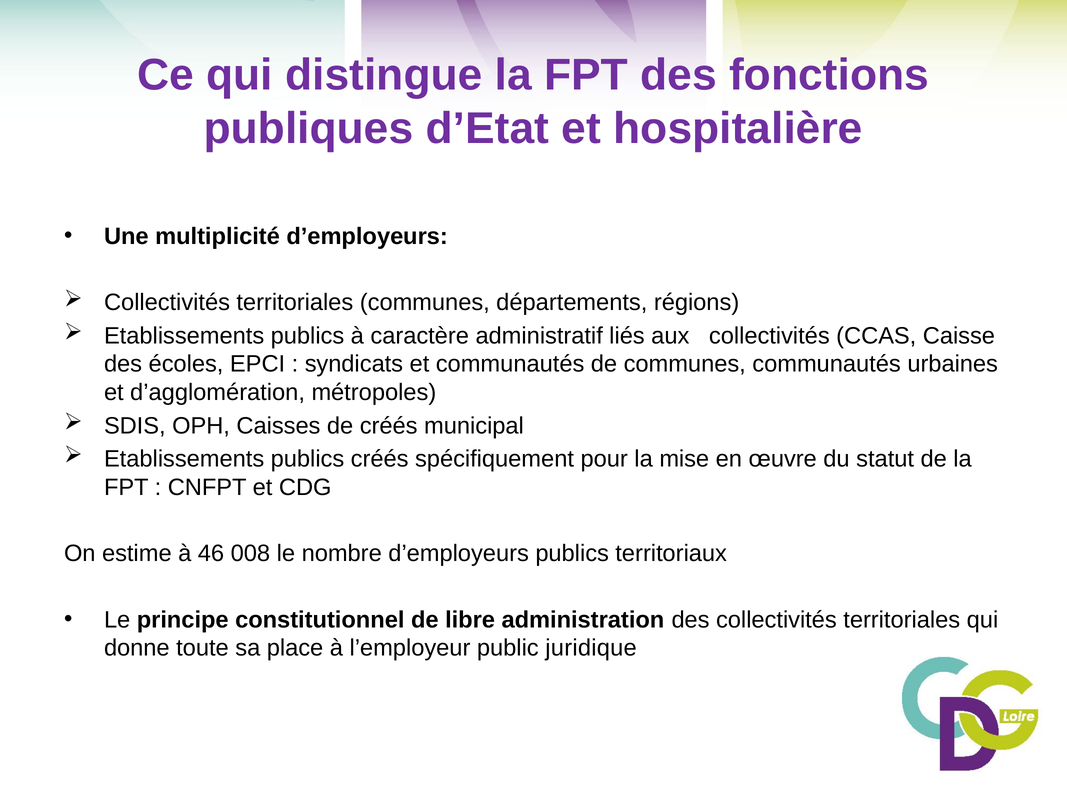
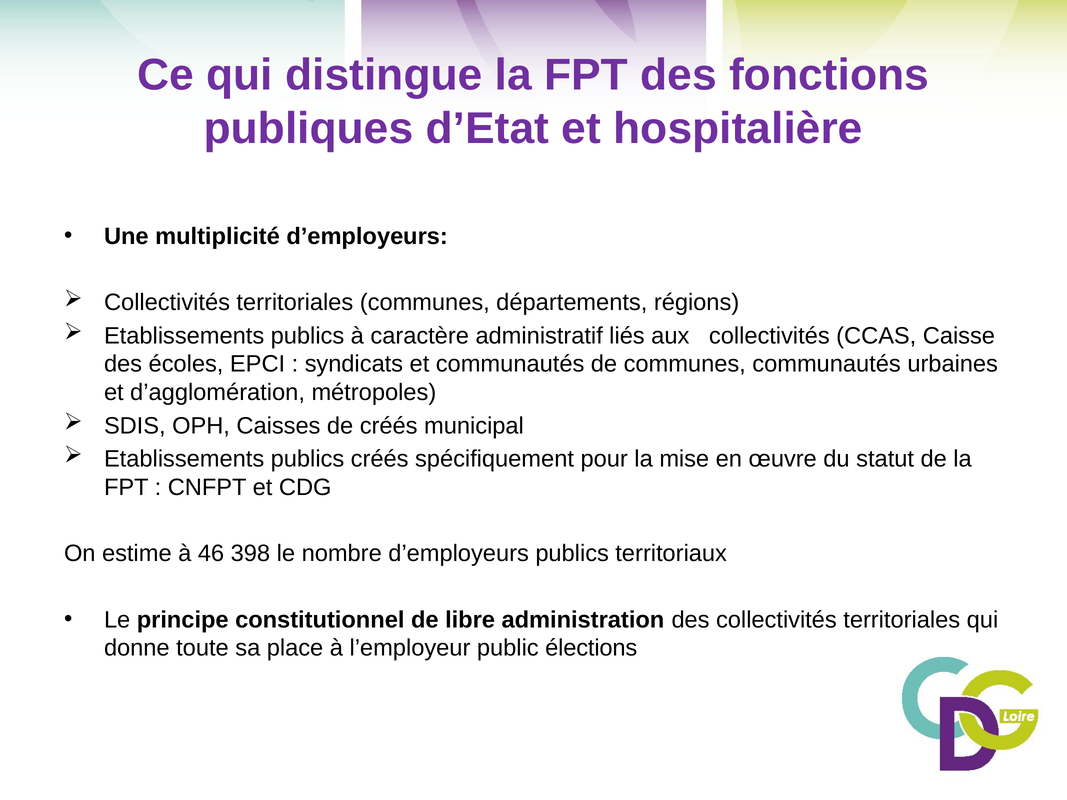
008: 008 -> 398
juridique: juridique -> élections
